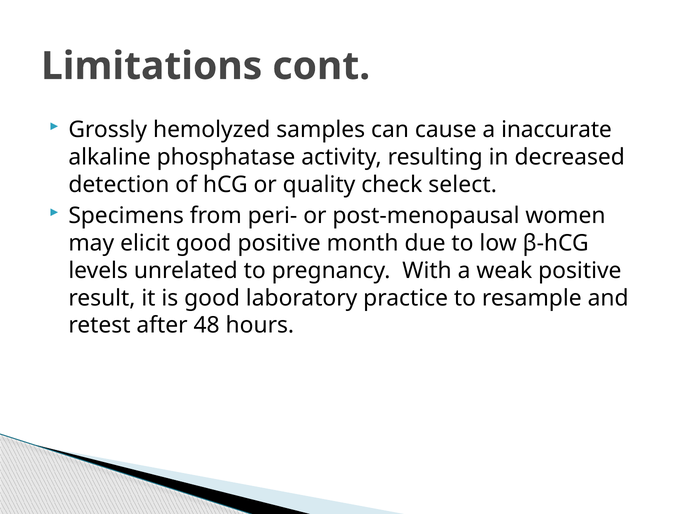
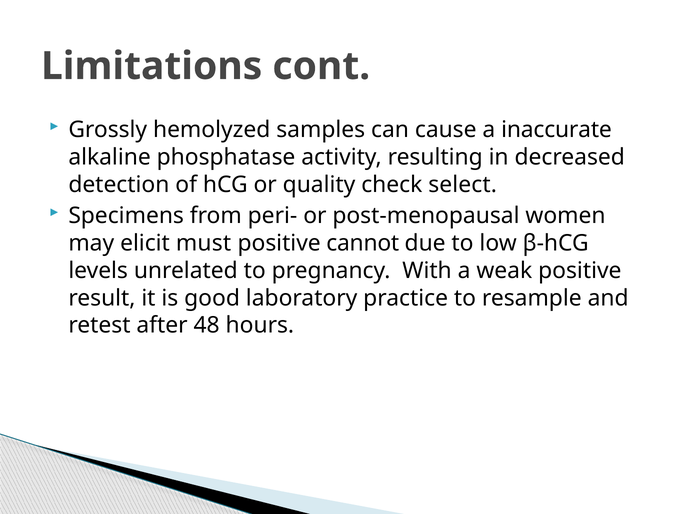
elicit good: good -> must
month: month -> cannot
